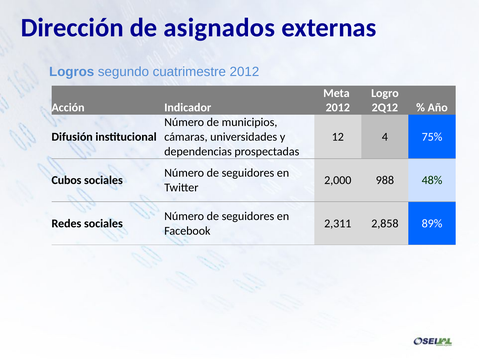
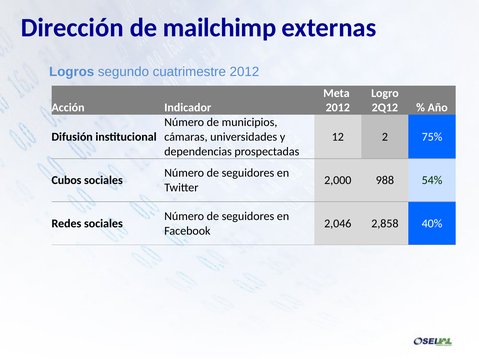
asignados: asignados -> mailchimp
4: 4 -> 2
48%: 48% -> 54%
2,311: 2,311 -> 2,046
89%: 89% -> 40%
